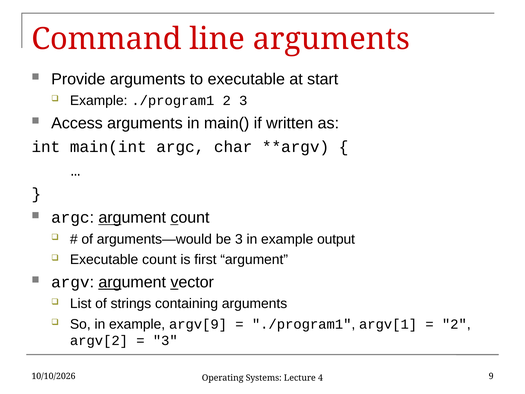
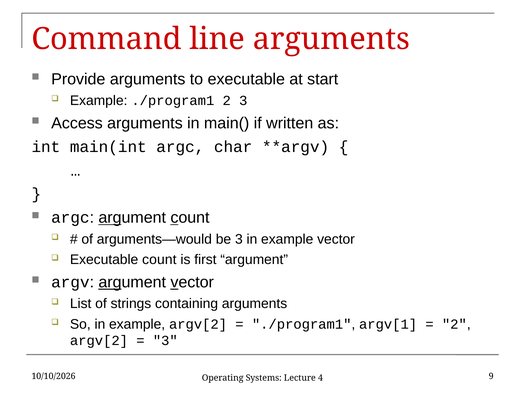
example output: output -> vector
example argv[9: argv[9 -> argv[2
